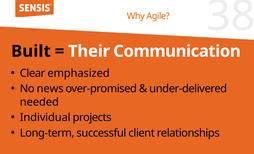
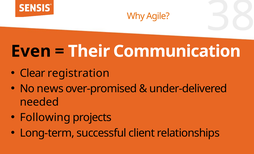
Built: Built -> Even
emphasized: emphasized -> registration
Individual: Individual -> Following
